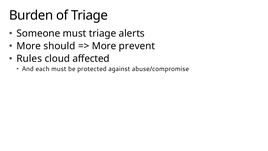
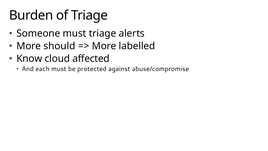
prevent: prevent -> labelled
Rules: Rules -> Know
